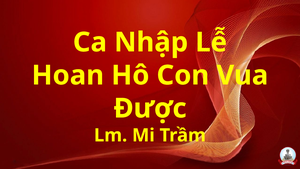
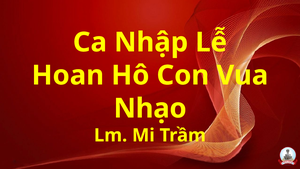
Được: Được -> Nhạo
